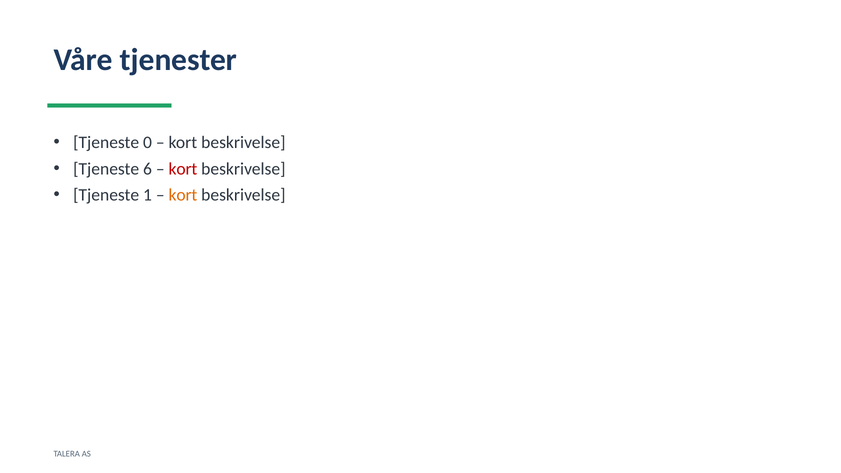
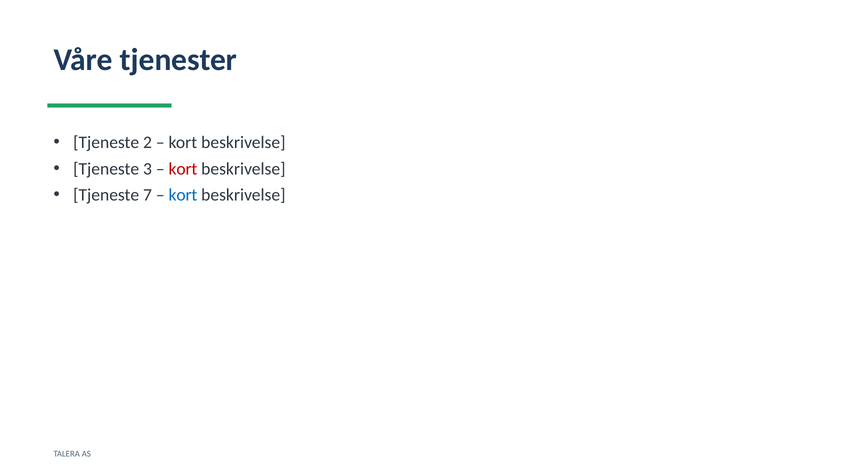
0: 0 -> 2
6: 6 -> 3
1: 1 -> 7
kort at (183, 195) colour: orange -> blue
